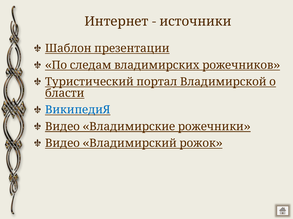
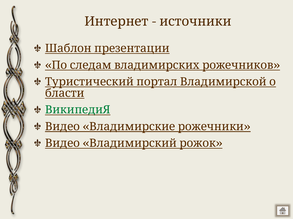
ВикипедиЯ colour: blue -> green
